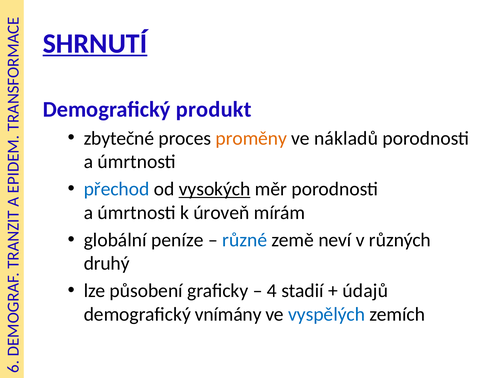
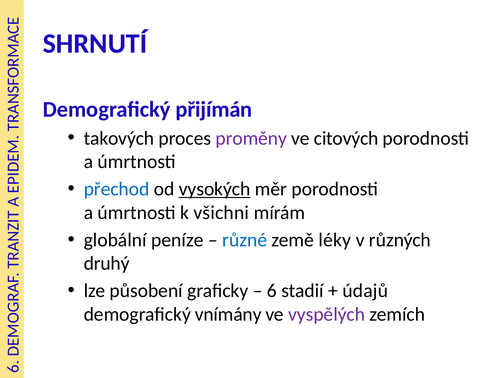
SHRNUTÍ underline: present -> none
produkt: produkt -> přijímán
zbytečné: zbytečné -> takových
proměny colour: orange -> purple
nákladů: nákladů -> citových
úroveň: úroveň -> všichni
neví: neví -> léky
4 at (272, 291): 4 -> 6
vyspělých colour: blue -> purple
